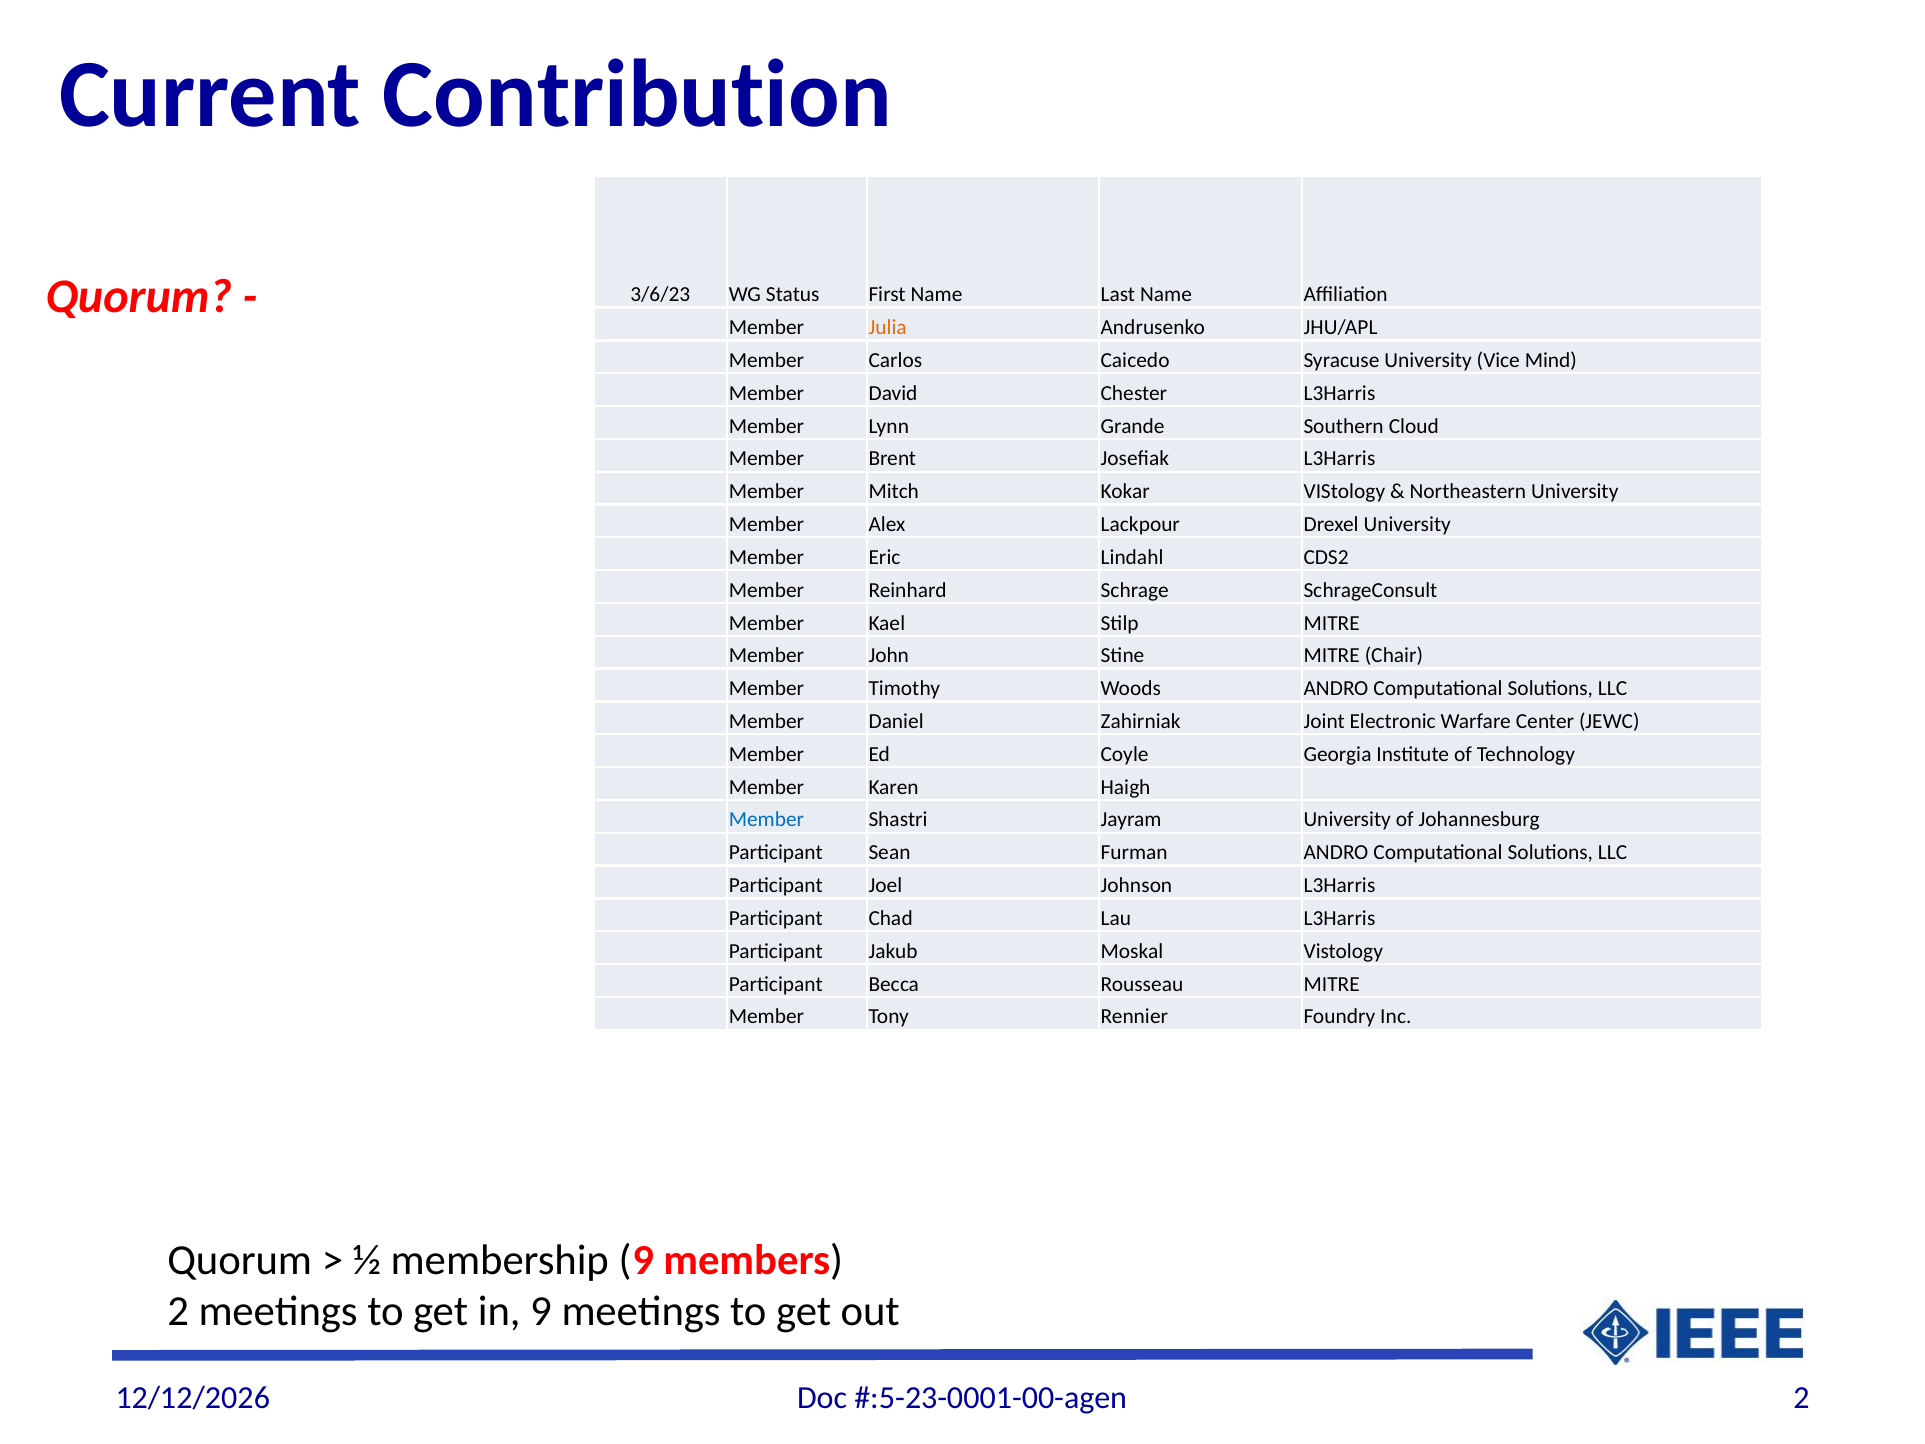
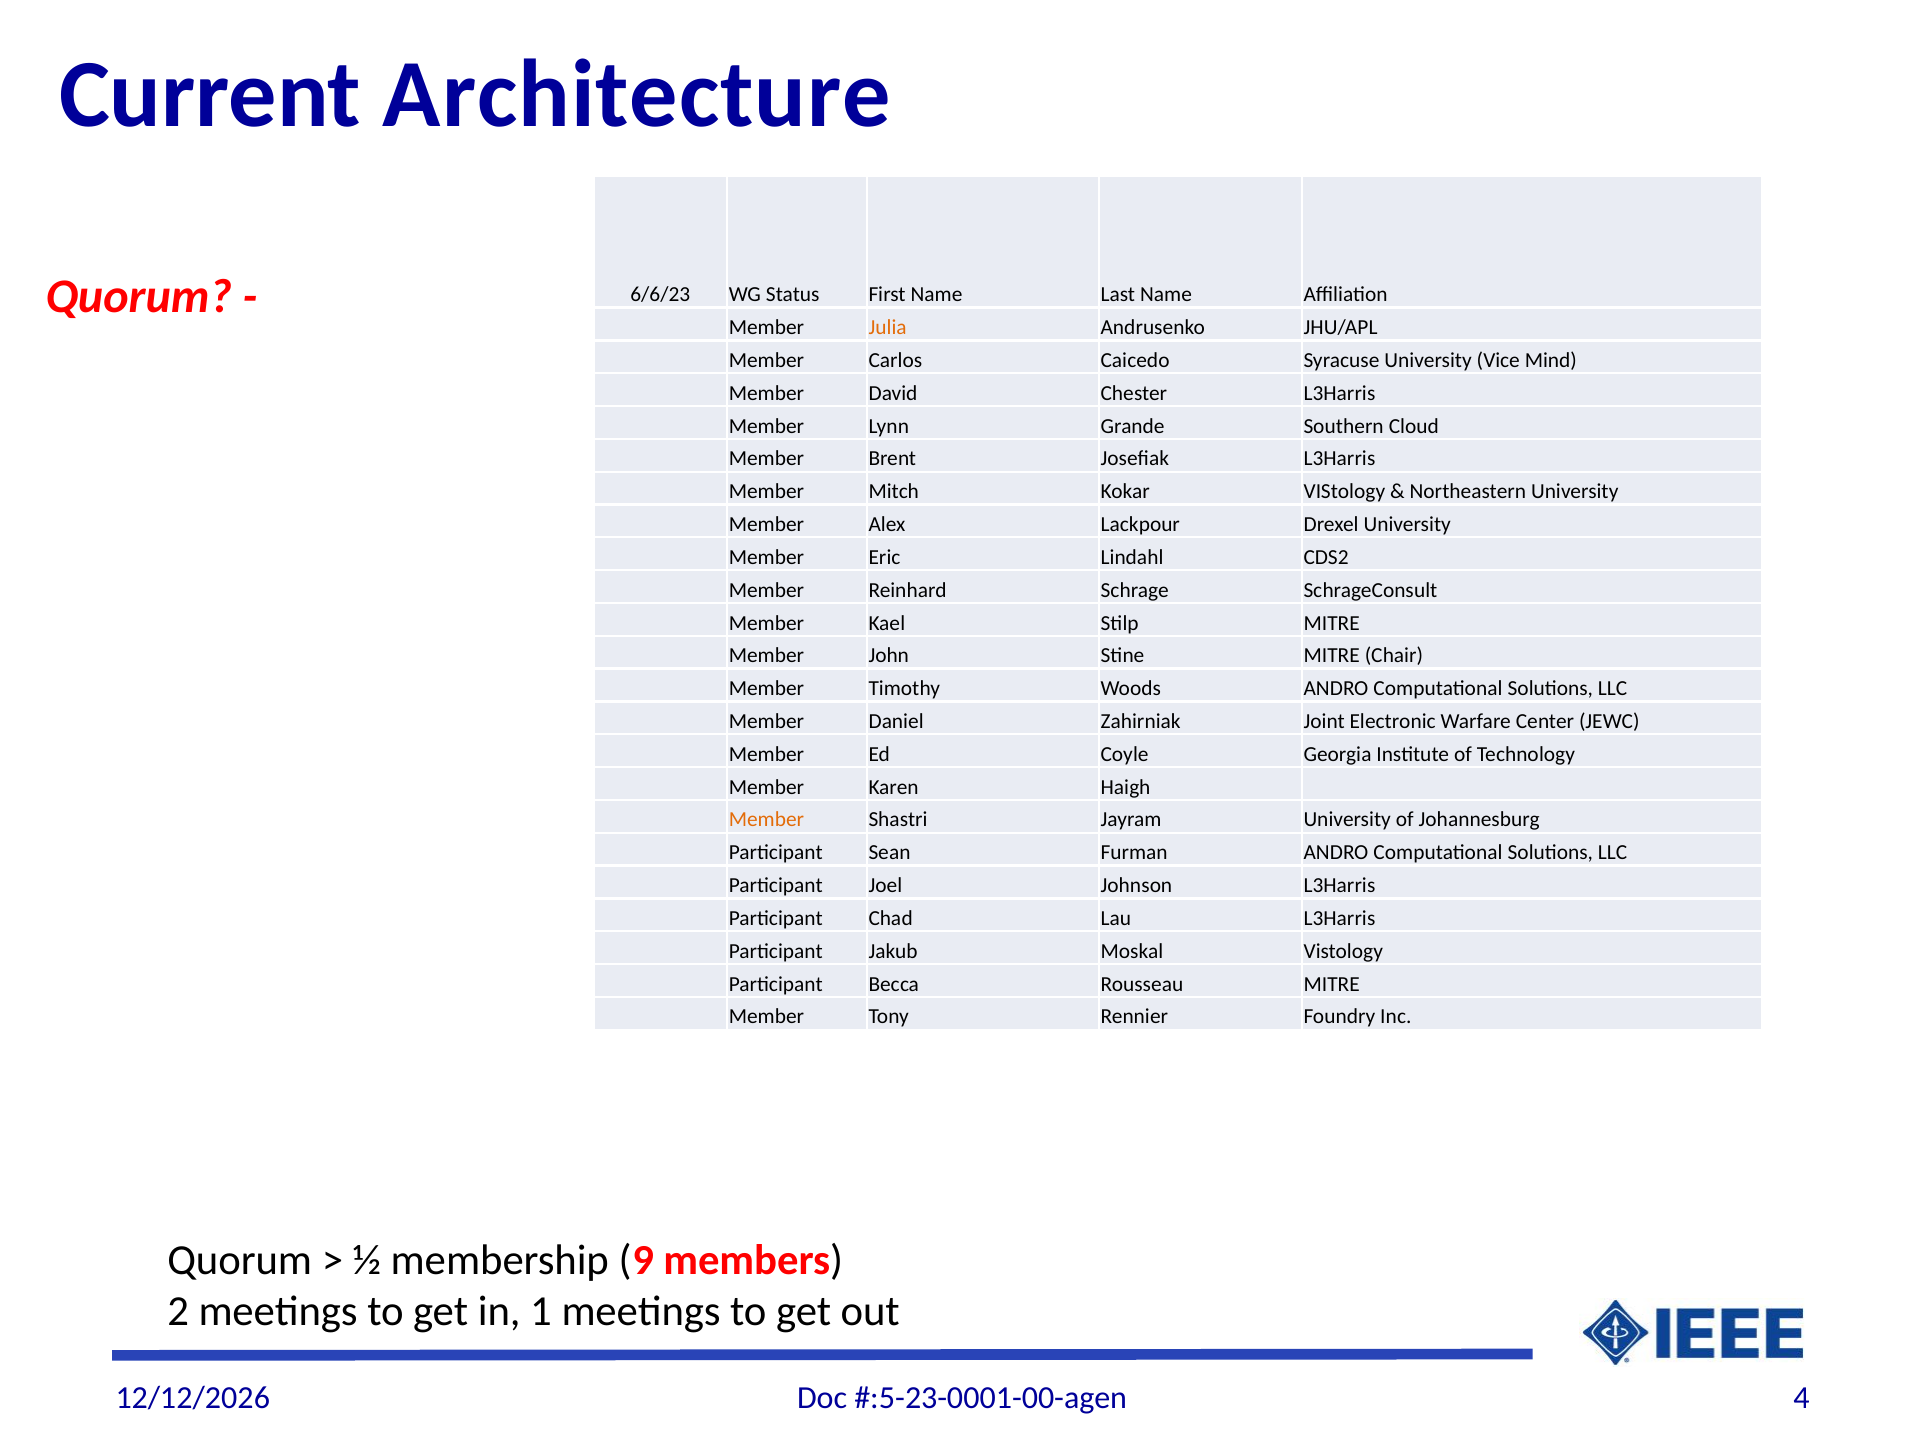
Contribution: Contribution -> Architecture
3/6/23: 3/6/23 -> 6/6/23
Member at (766, 820) colour: blue -> orange
in 9: 9 -> 1
2 at (1802, 1398): 2 -> 4
